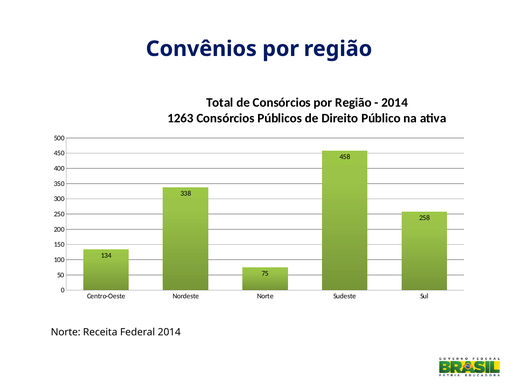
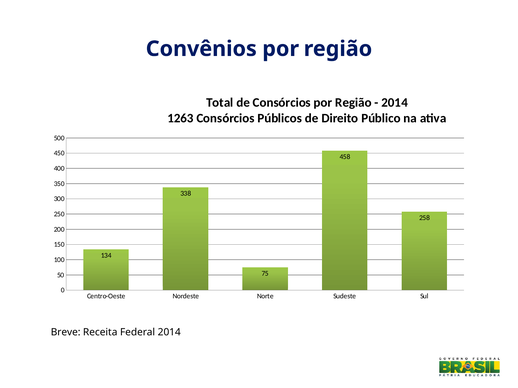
Norte at (66, 333): Norte -> Breve
